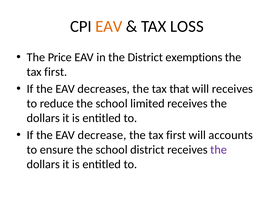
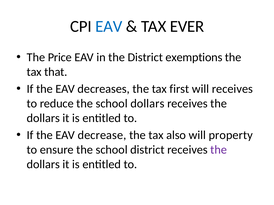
EAV at (109, 27) colour: orange -> blue
LOSS: LOSS -> EVER
first at (56, 72): first -> that
that: that -> first
school limited: limited -> dollars
first at (176, 135): first -> also
accounts: accounts -> property
